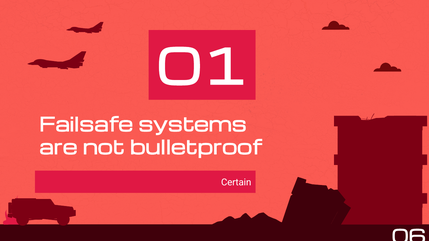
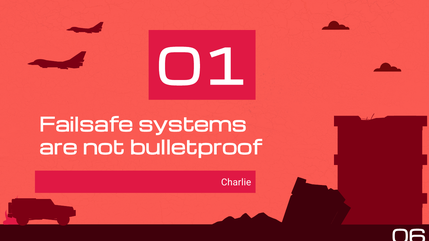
Certain: Certain -> Charlie
